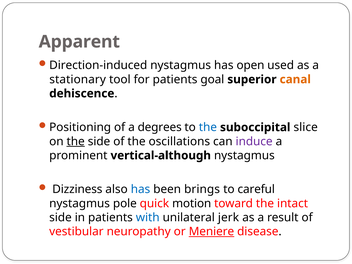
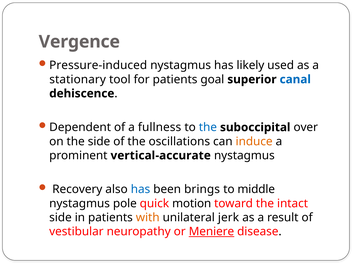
Apparent: Apparent -> Vergence
Direction-induced: Direction-induced -> Pressure-induced
open: open -> likely
canal colour: orange -> blue
Positioning: Positioning -> Dependent
degrees: degrees -> fullness
slice: slice -> over
the at (76, 141) underline: present -> none
induce colour: purple -> orange
vertical-although: vertical-although -> vertical-accurate
Dizziness: Dizziness -> Recovery
careful: careful -> middle
with colour: blue -> orange
